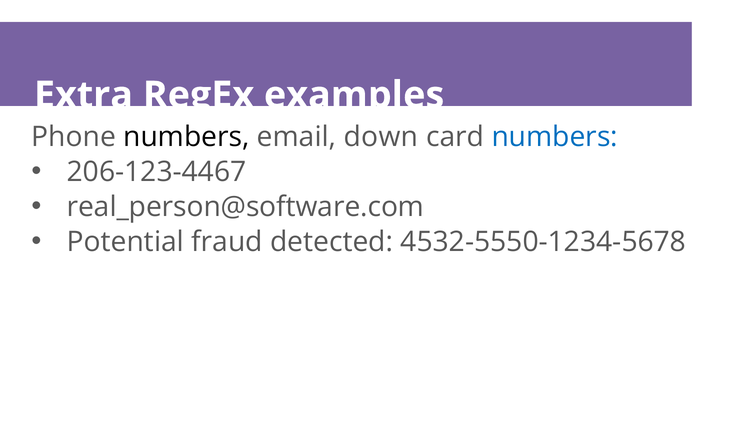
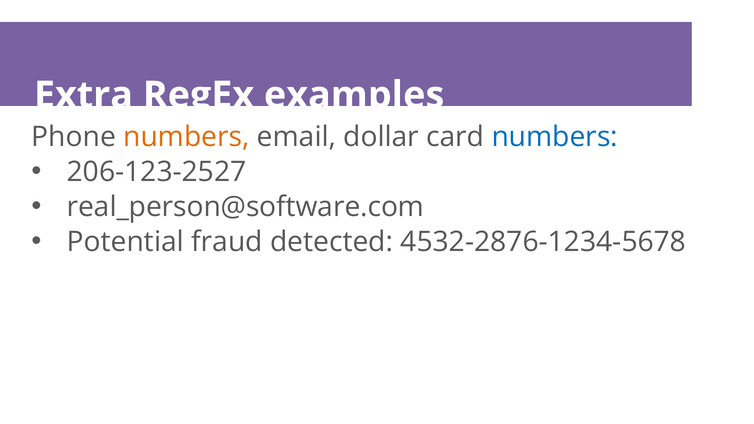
numbers at (186, 137) colour: black -> orange
down: down -> dollar
206-123-4467: 206-123-4467 -> 206-123-2527
4532-5550-1234-5678: 4532-5550-1234-5678 -> 4532-2876-1234-5678
